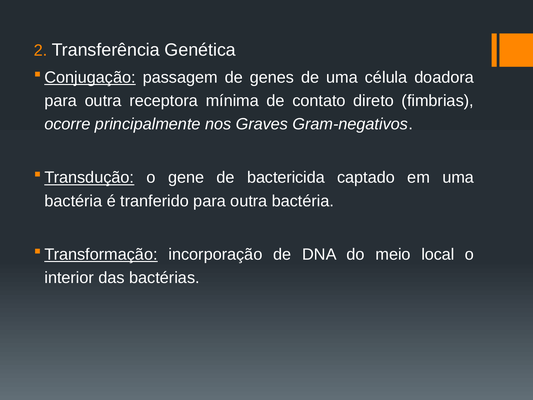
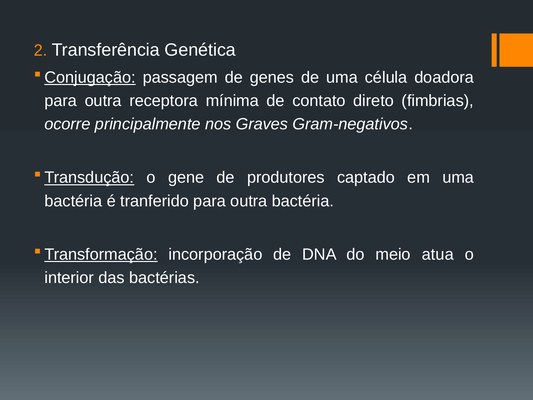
bactericida: bactericida -> produtores
local: local -> atua
